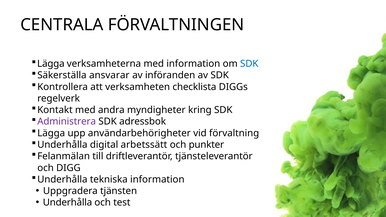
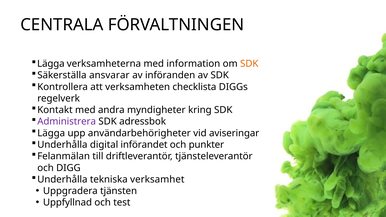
SDK at (249, 64) colour: blue -> orange
förvaltning: förvaltning -> aviseringar
arbetssätt: arbetssätt -> införandet
tekniska information: information -> verksamhet
Underhålla at (68, 203): Underhålla -> Uppfyllnad
